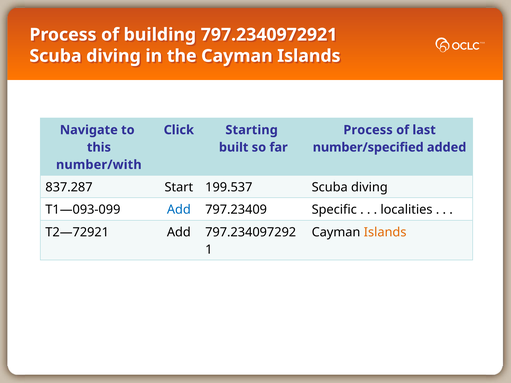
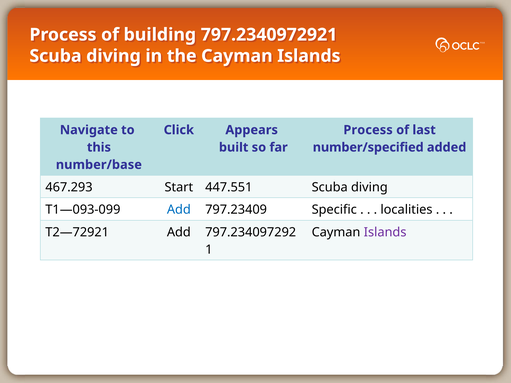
Starting: Starting -> Appears
number/with: number/with -> number/base
837.287: 837.287 -> 467.293
199.537: 199.537 -> 447.551
Islands at (385, 232) colour: orange -> purple
